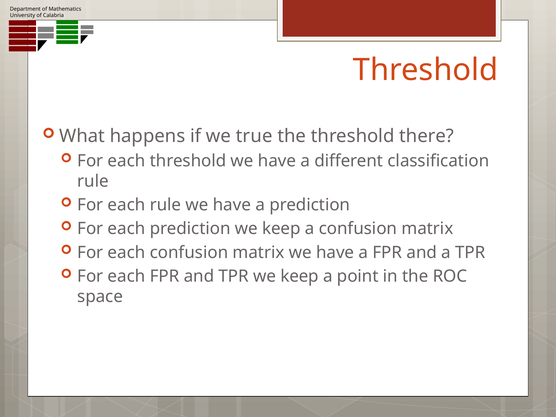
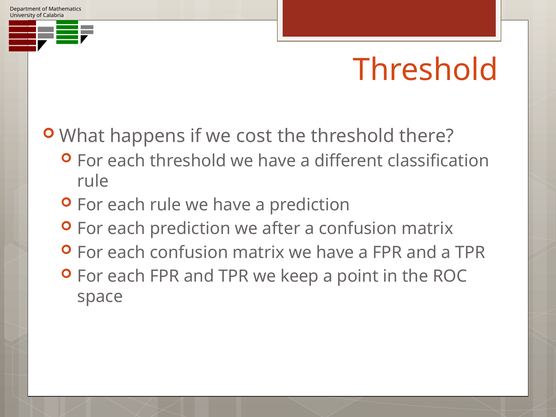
true: true -> cost
prediction we keep: keep -> after
